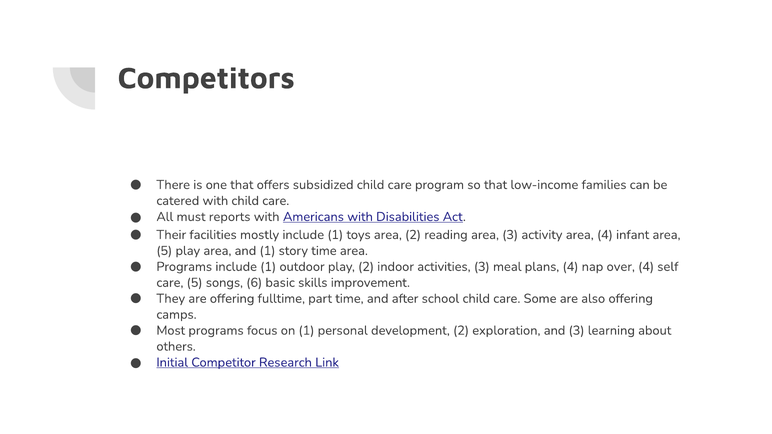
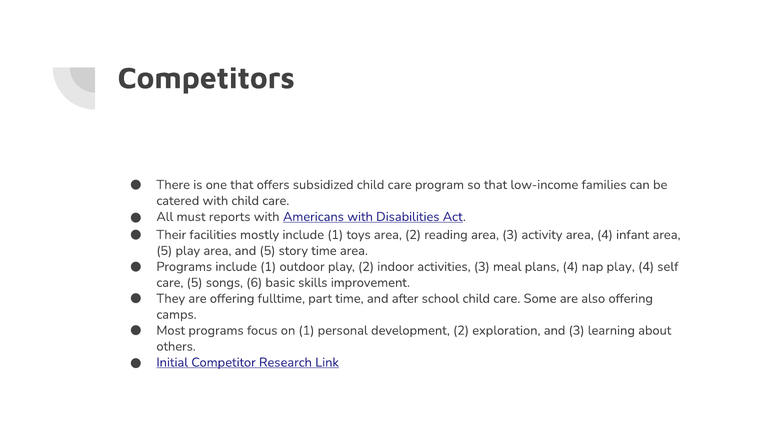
and 1: 1 -> 5
nap over: over -> play
